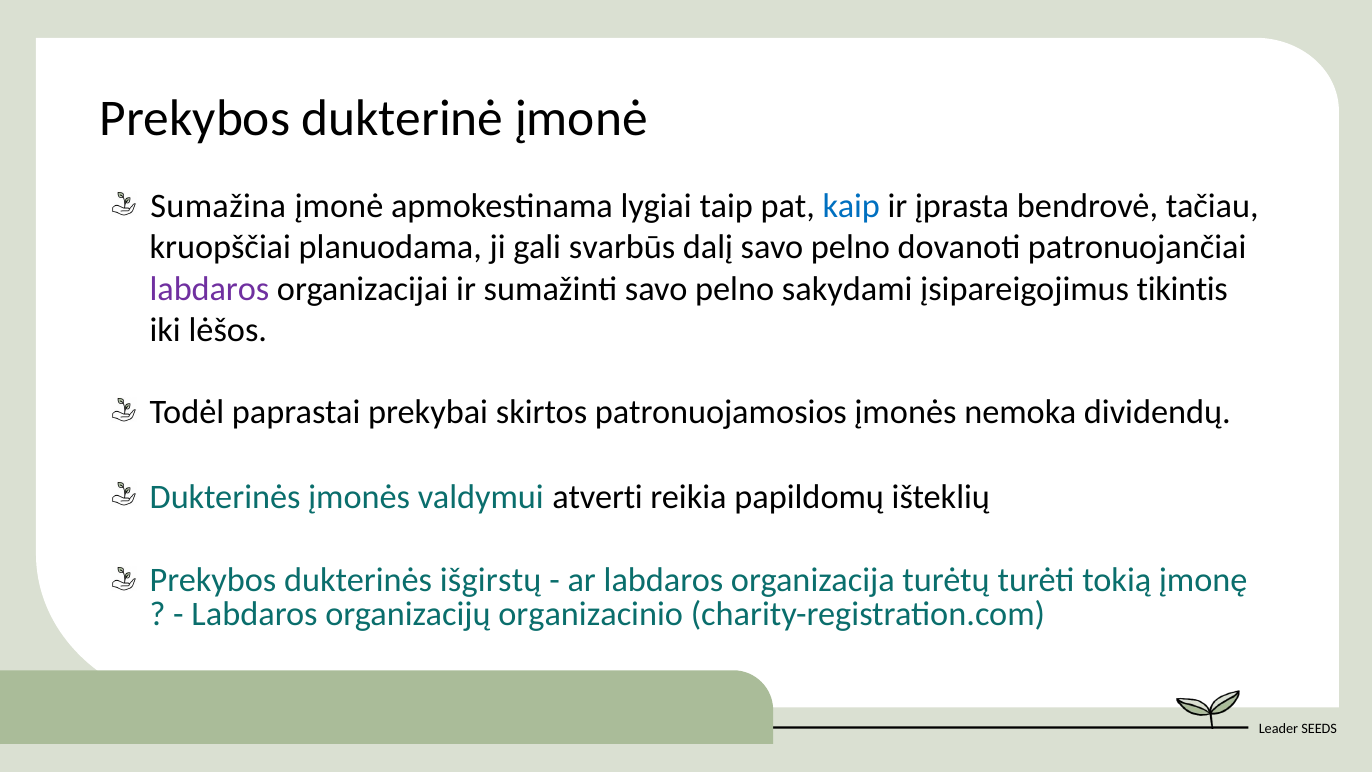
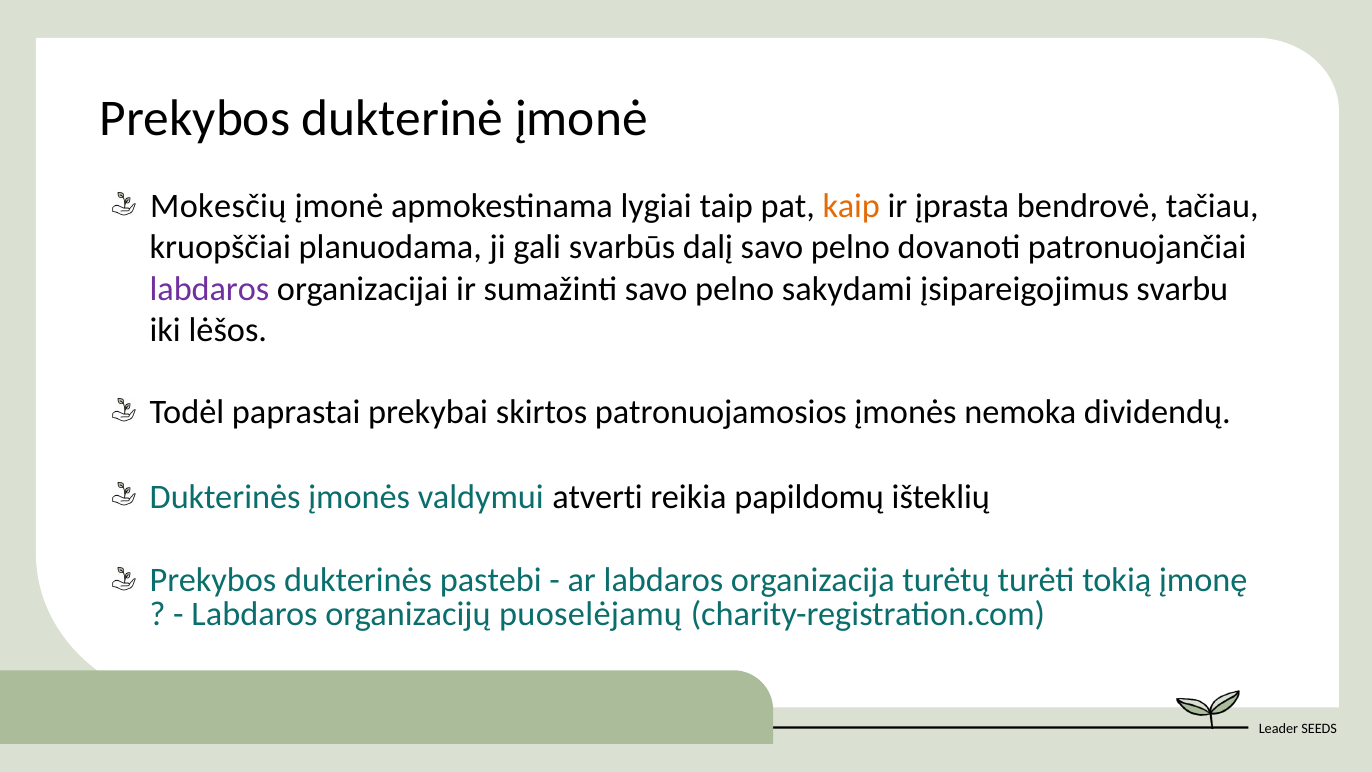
Sumažina: Sumažina -> Mokesčių
kaip colour: blue -> orange
tikintis: tikintis -> svarbu
išgirstų: išgirstų -> pastebi
organizacinio: organizacinio -> puoselėjamų
